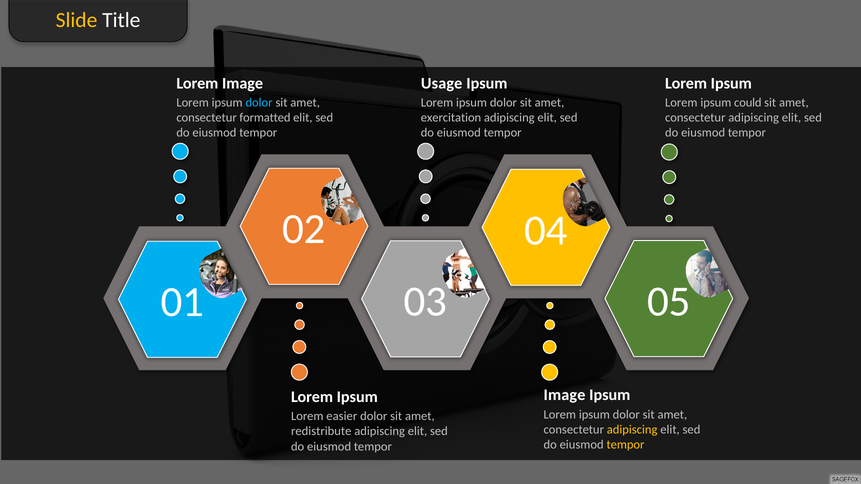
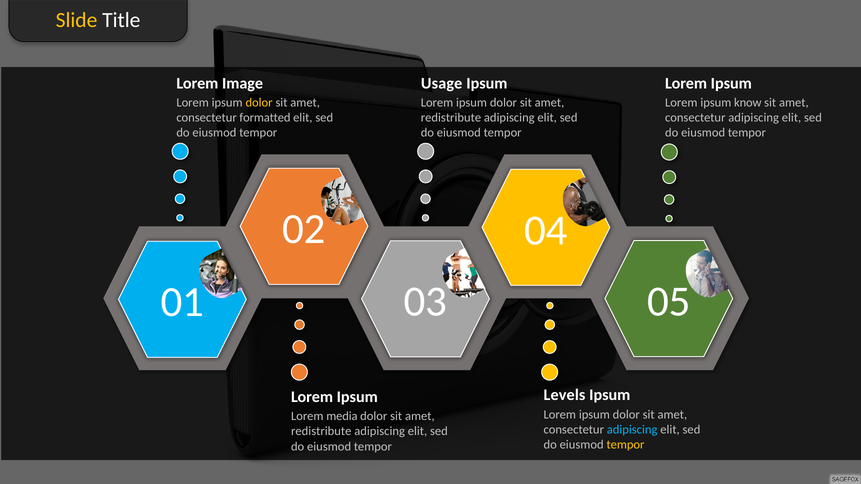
dolor at (259, 103) colour: light blue -> yellow
could: could -> know
exercitation at (451, 118): exercitation -> redistribute
Image at (565, 395): Image -> Levels
easier: easier -> media
adipiscing at (632, 430) colour: yellow -> light blue
